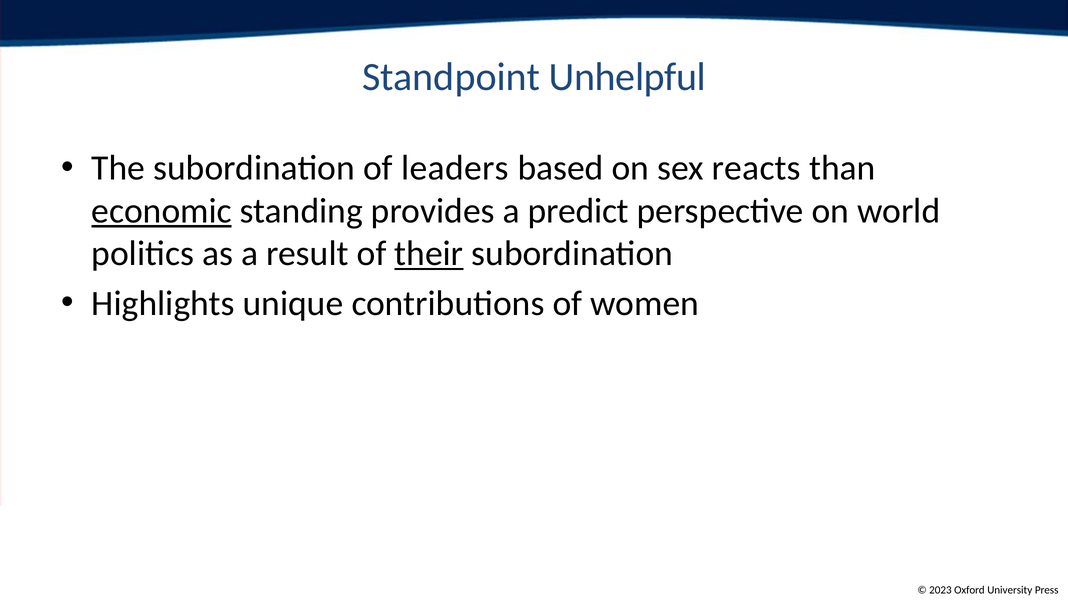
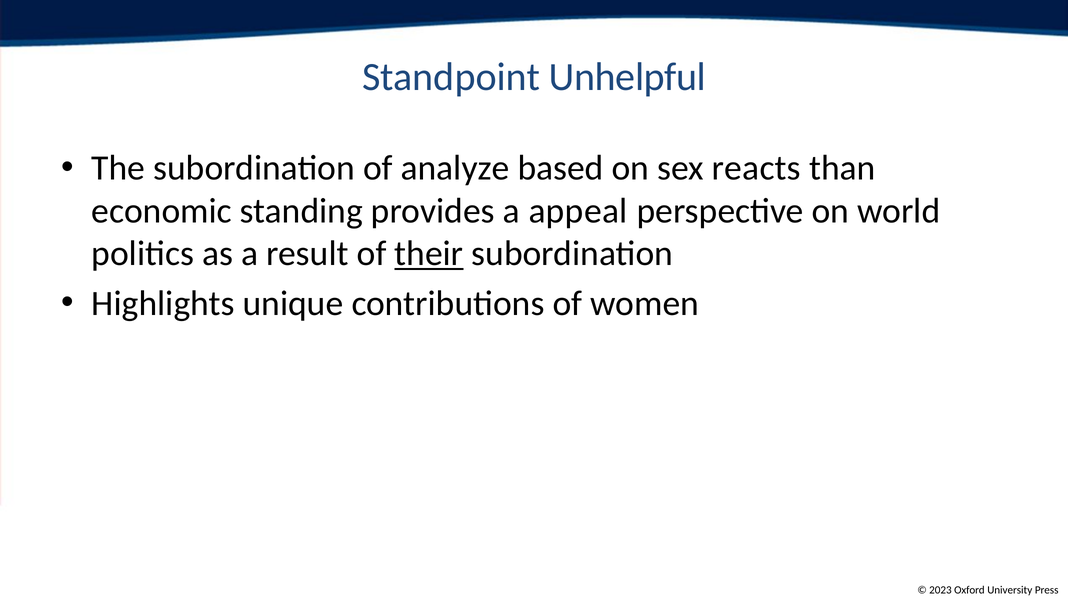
leaders: leaders -> analyze
economic underline: present -> none
predict: predict -> appeal
